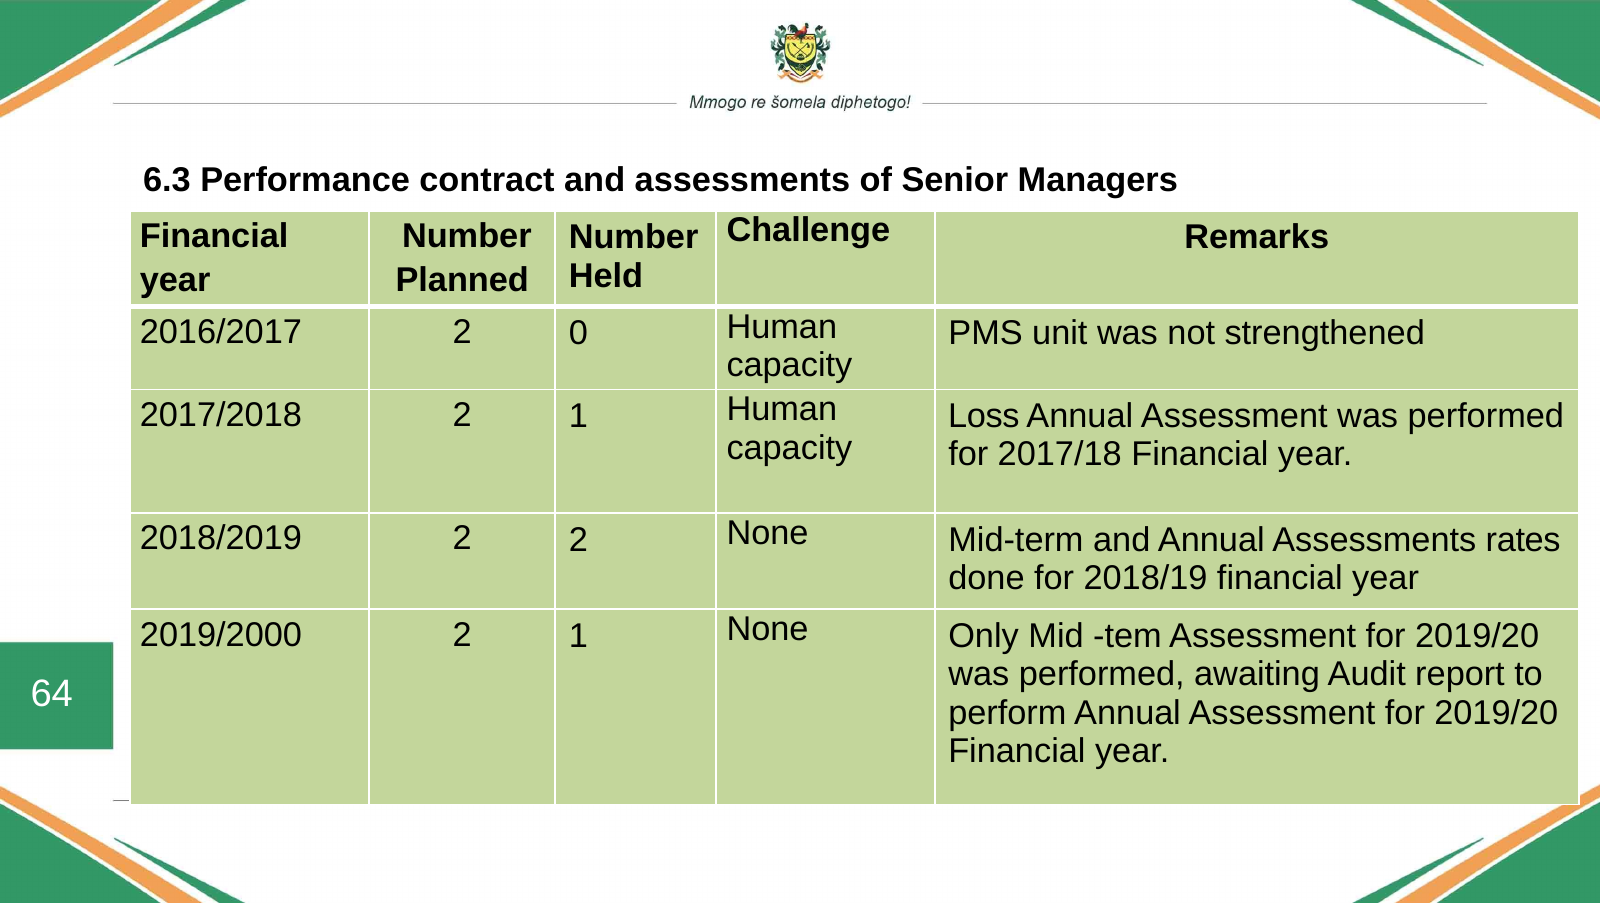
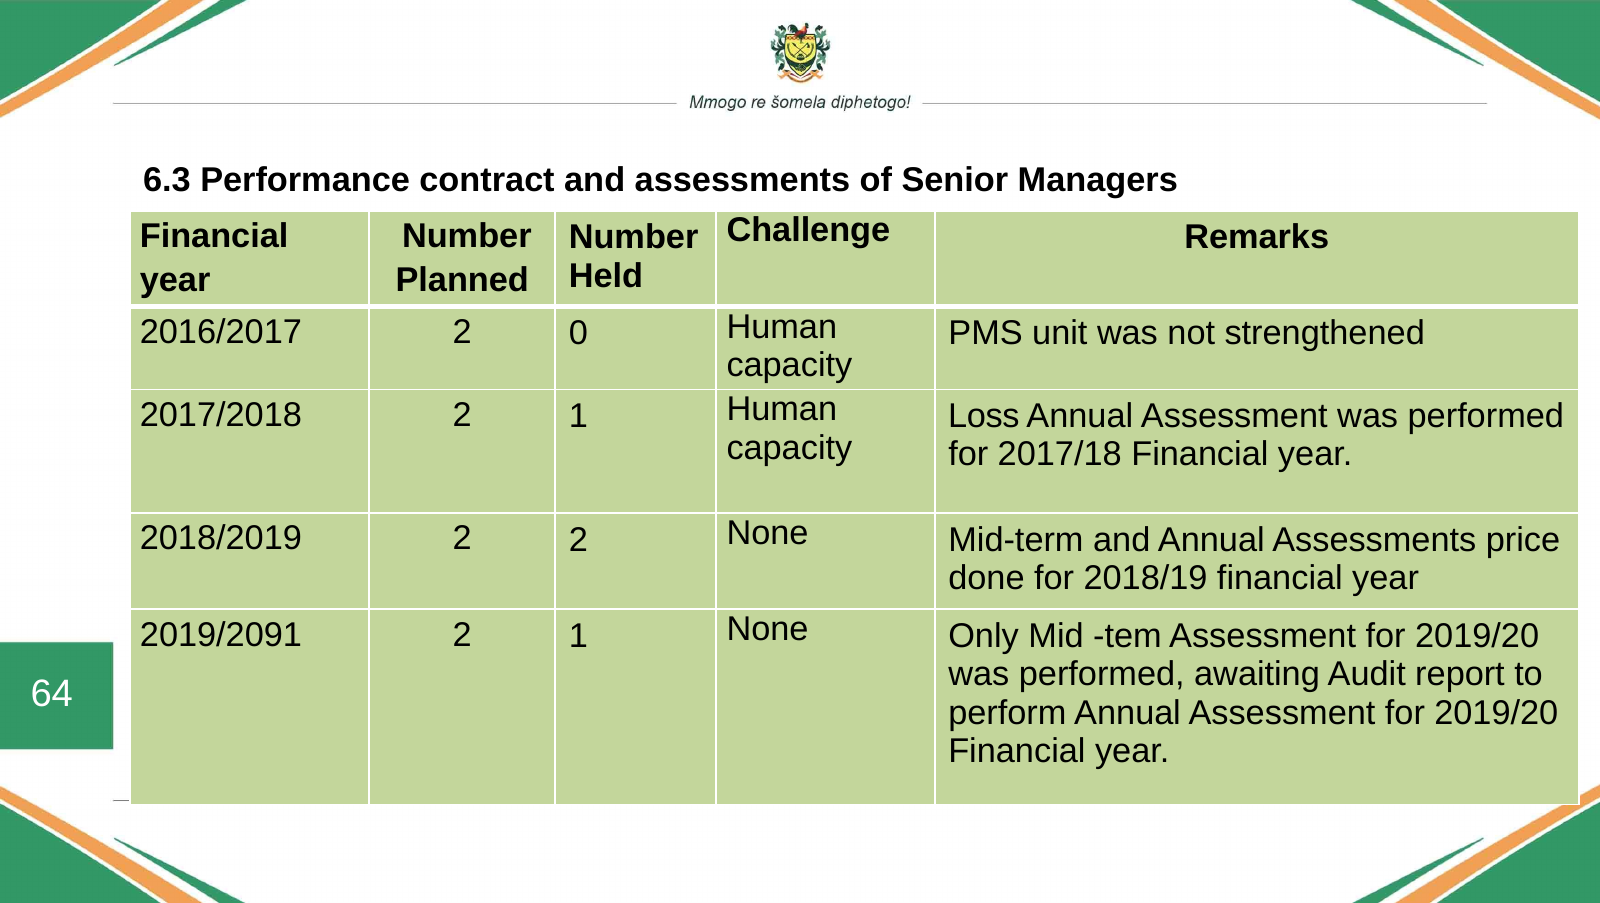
rates: rates -> price
2019/2000: 2019/2000 -> 2019/2091
